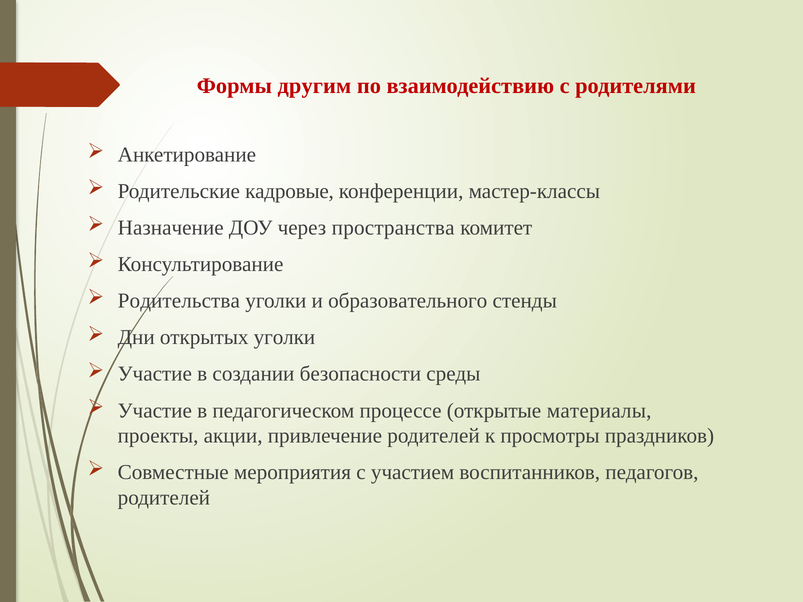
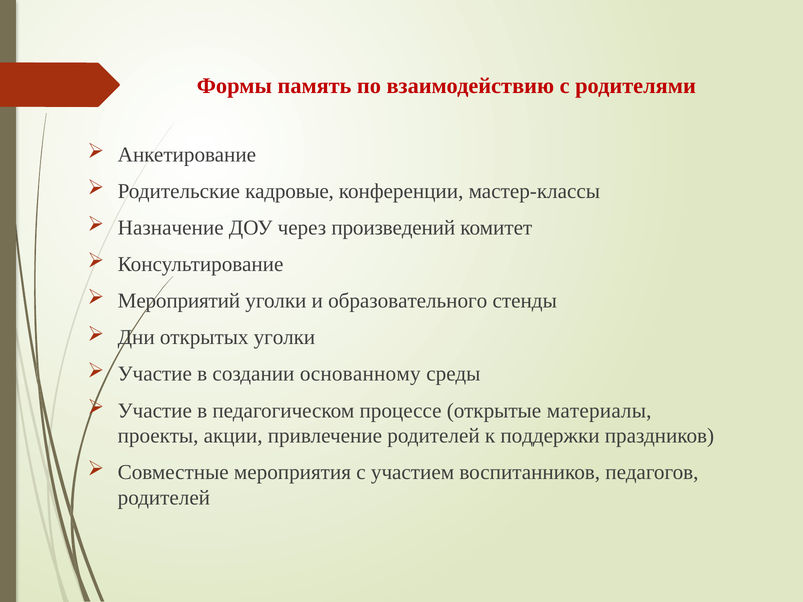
другим: другим -> память
пространства: пространства -> произведений
Родительства: Родительства -> Мероприятий
безопасности: безопасности -> основанному
просмотры: просмотры -> поддержки
